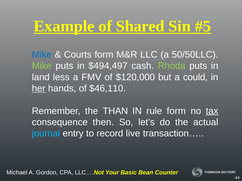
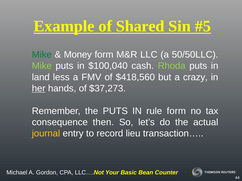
Mike at (42, 55) colour: blue -> green
Courts: Courts -> Money
$494,497: $494,497 -> $100,040
$120,000: $120,000 -> $418,560
could: could -> crazy
$46,110: $46,110 -> $37,273
the THAN: THAN -> PUTS
tax underline: present -> none
journal colour: light blue -> yellow
live: live -> lieu
